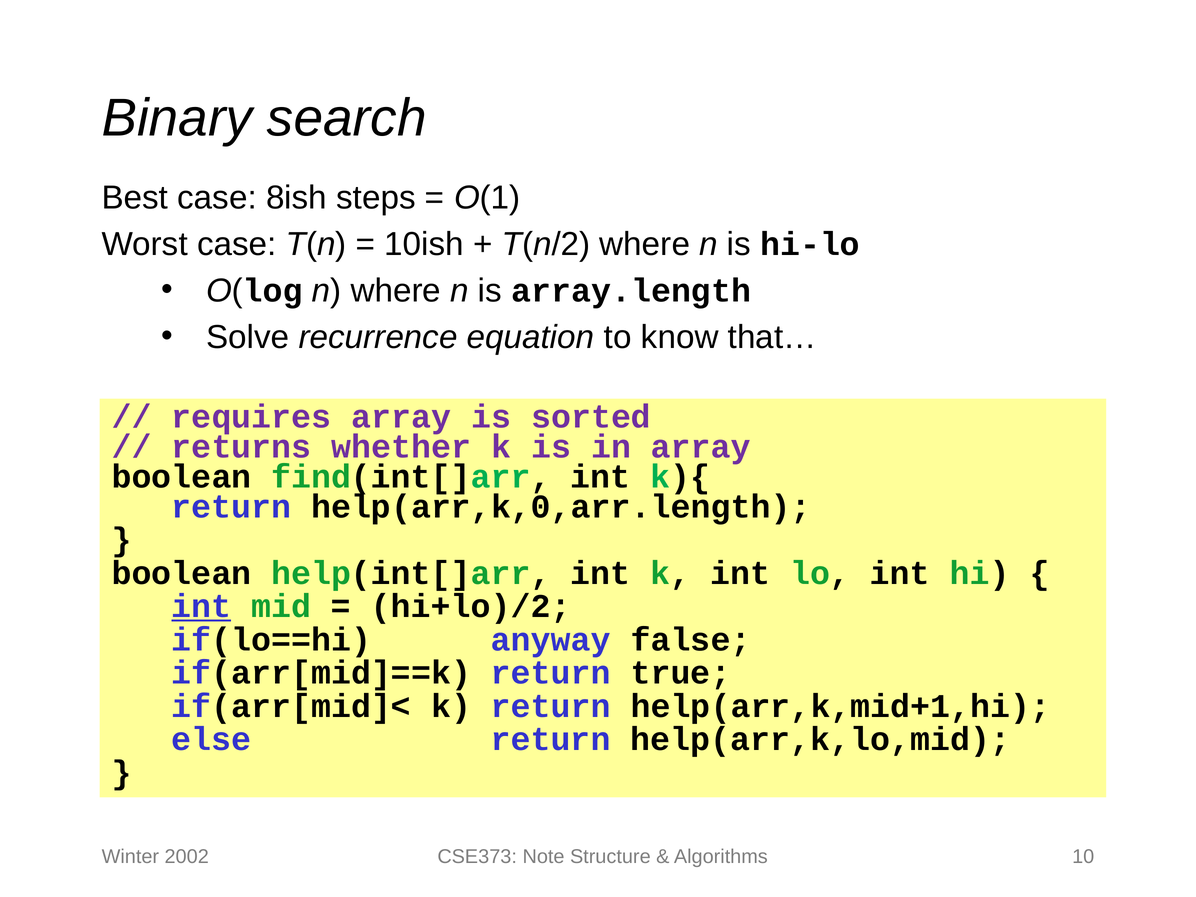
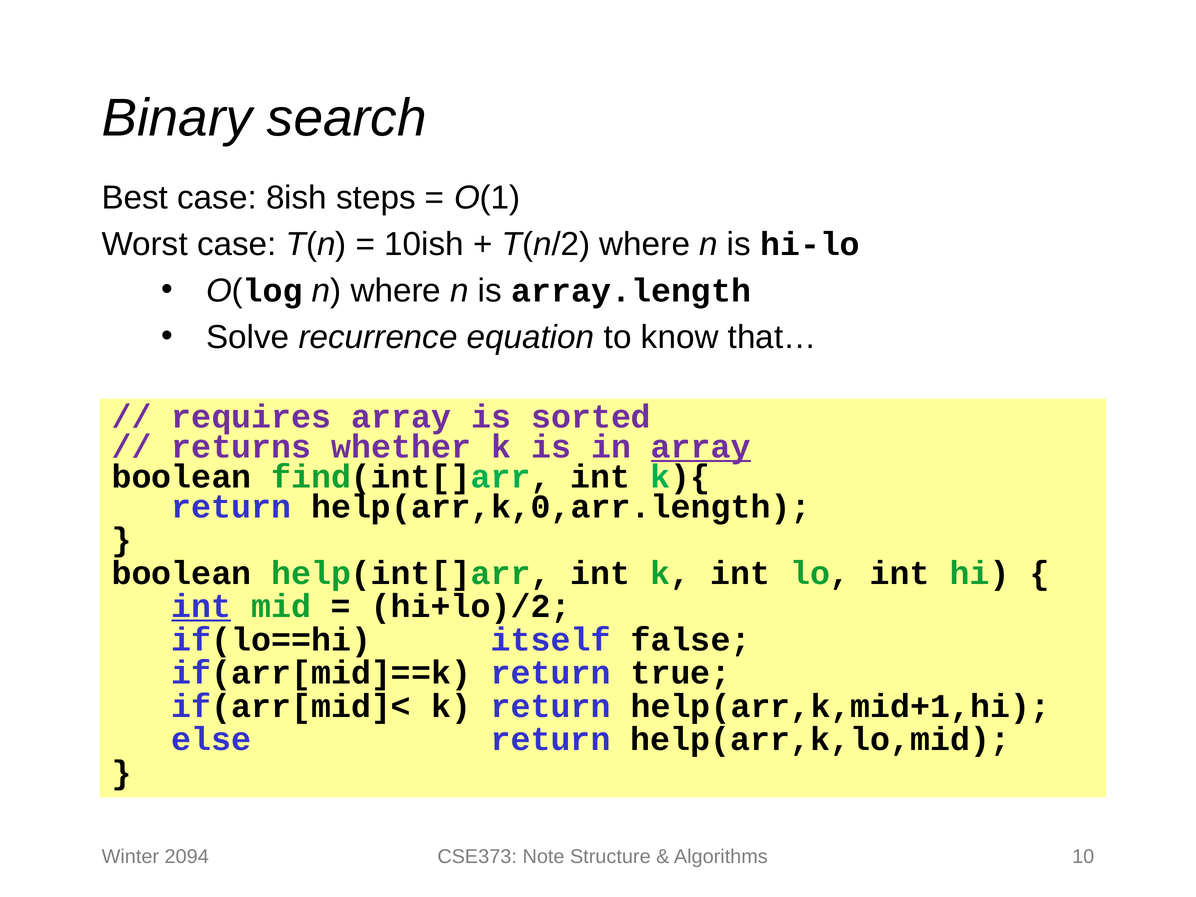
array at (701, 447) underline: none -> present
anyway: anyway -> itself
2002: 2002 -> 2094
